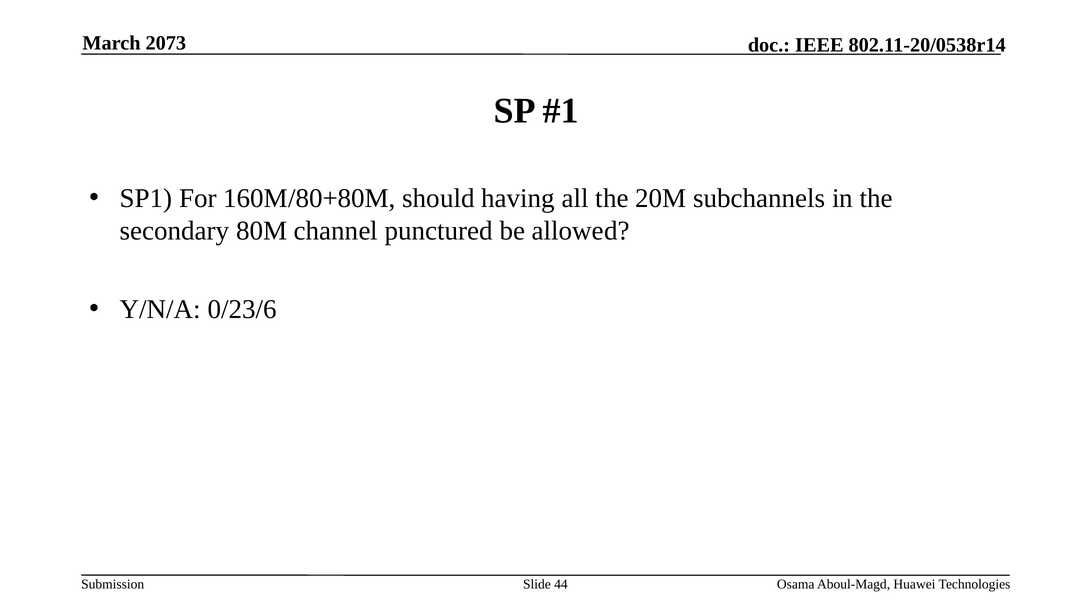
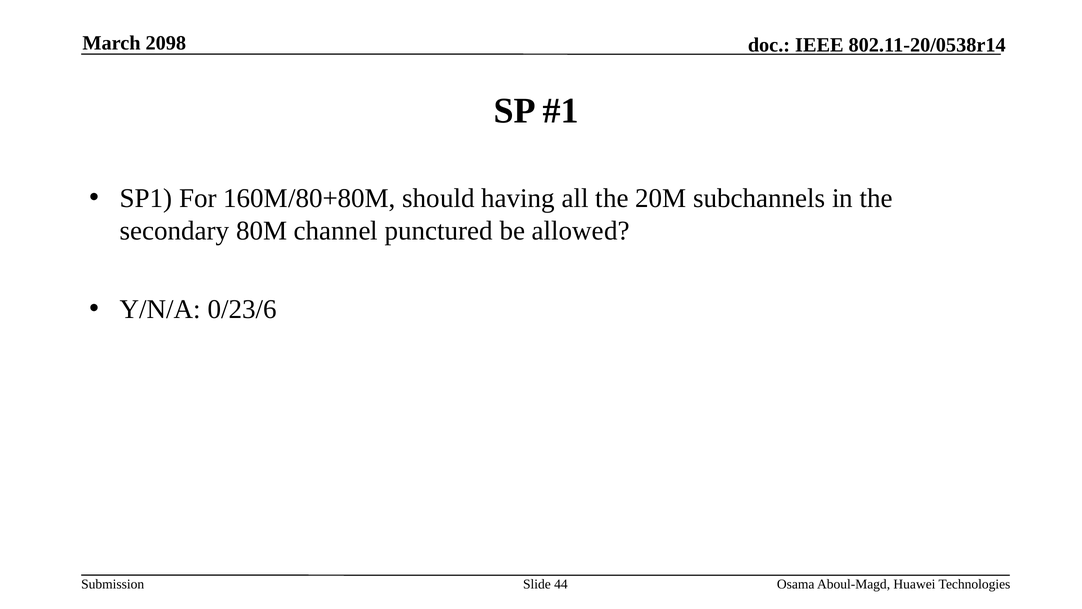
2073: 2073 -> 2098
